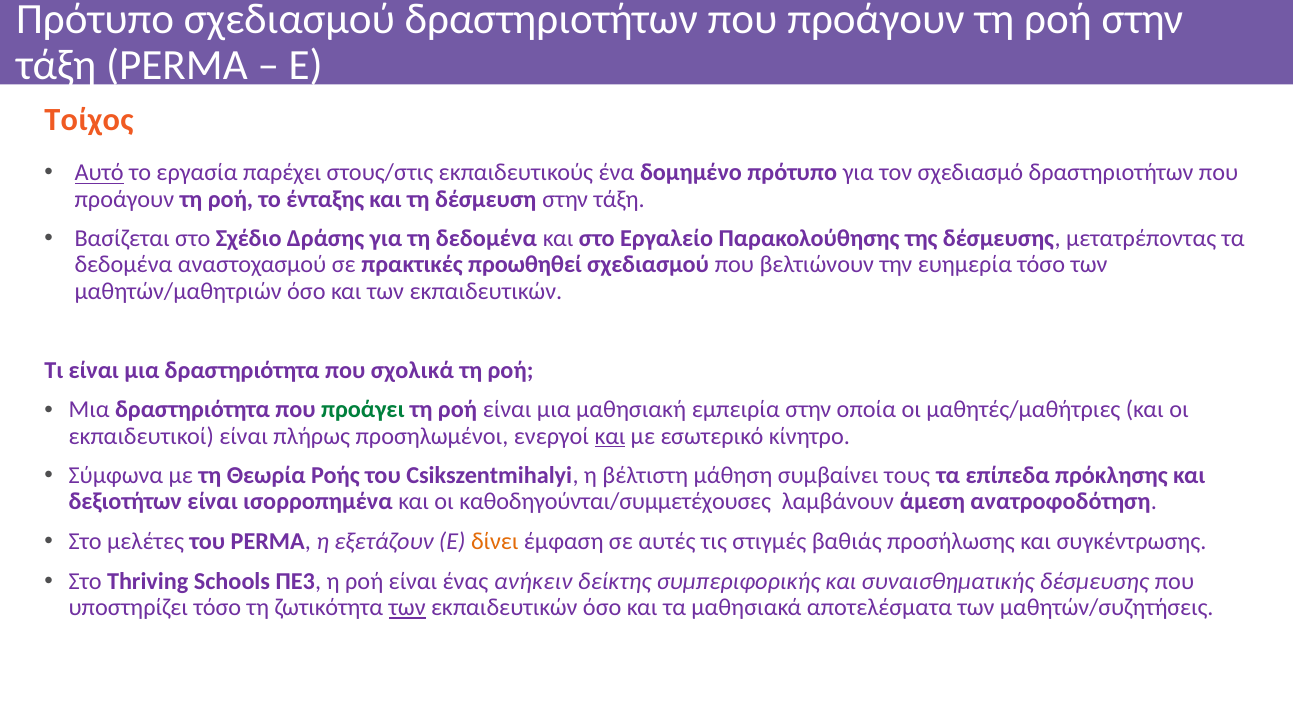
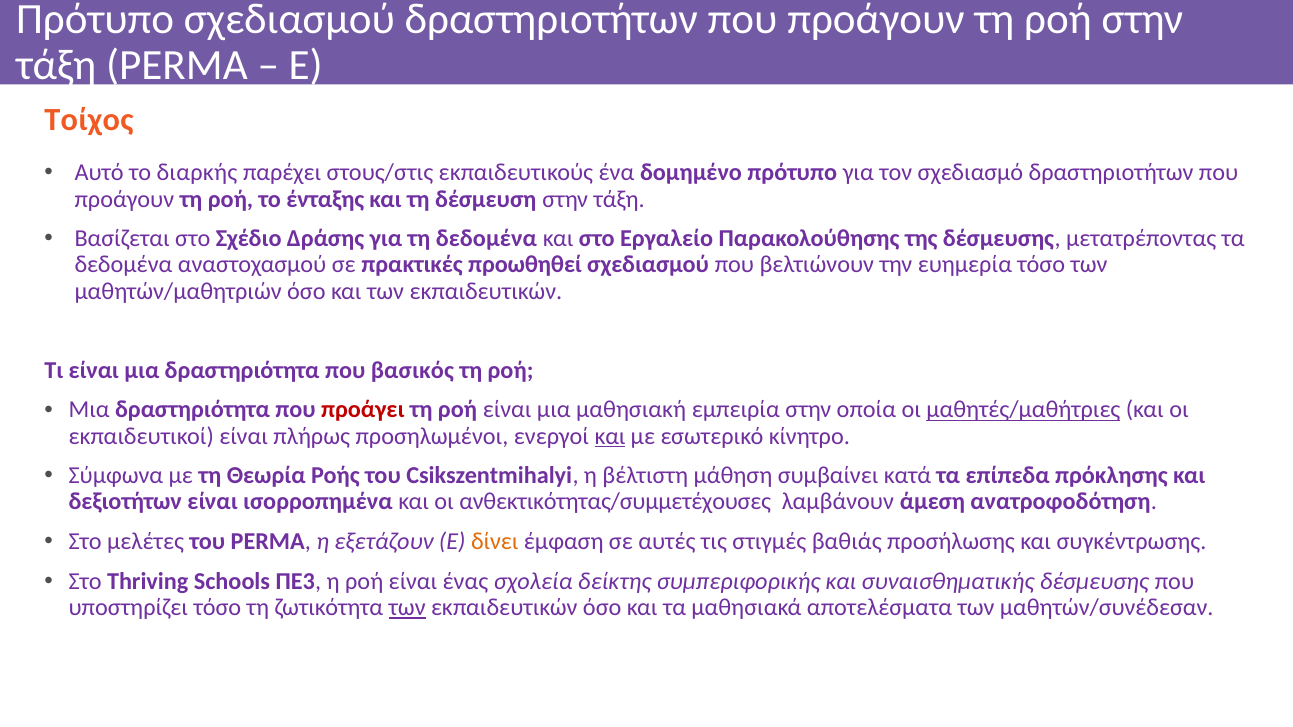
Αυτό underline: present -> none
εργασία: εργασία -> διαρκής
σχολικά: σχολικά -> βασικός
προάγει colour: green -> red
μαθητές/μαθήτριες underline: none -> present
τους: τους -> κατά
καθοδηγούνται/συμμετέχουσες: καθοδηγούνται/συμμετέχουσες -> ανθεκτικότητας/συμμετέχουσες
ανήκειν: ανήκειν -> σχολεία
μαθητών/συζητήσεις: μαθητών/συζητήσεις -> μαθητών/συνέδεσαν
